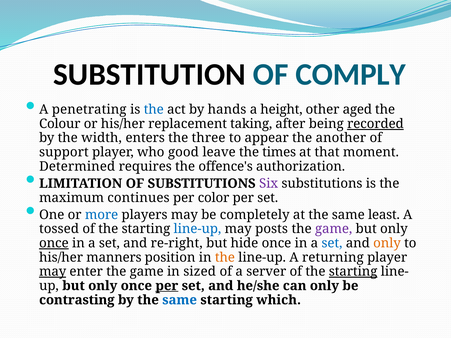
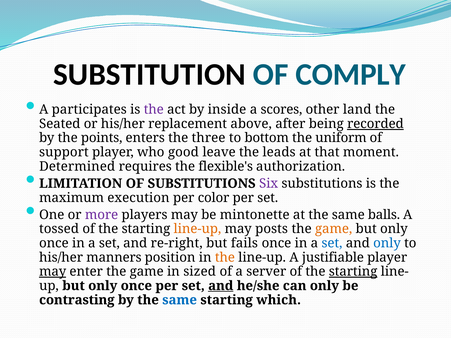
penetrating: penetrating -> participates
the at (154, 110) colour: blue -> purple
hands: hands -> inside
height: height -> scores
aged: aged -> land
Colour: Colour -> Seated
taking: taking -> above
width: width -> points
appear: appear -> bottom
another: another -> uniform
times: times -> leads
offence's: offence's -> flexible's
continues: continues -> execution
more colour: blue -> purple
completely: completely -> mintonette
least: least -> balls
line-up at (197, 229) colour: blue -> orange
game at (334, 229) colour: purple -> orange
once at (54, 243) underline: present -> none
hide: hide -> fails
only at (387, 243) colour: orange -> blue
returning: returning -> justifiable
per at (167, 286) underline: present -> none
and at (221, 286) underline: none -> present
